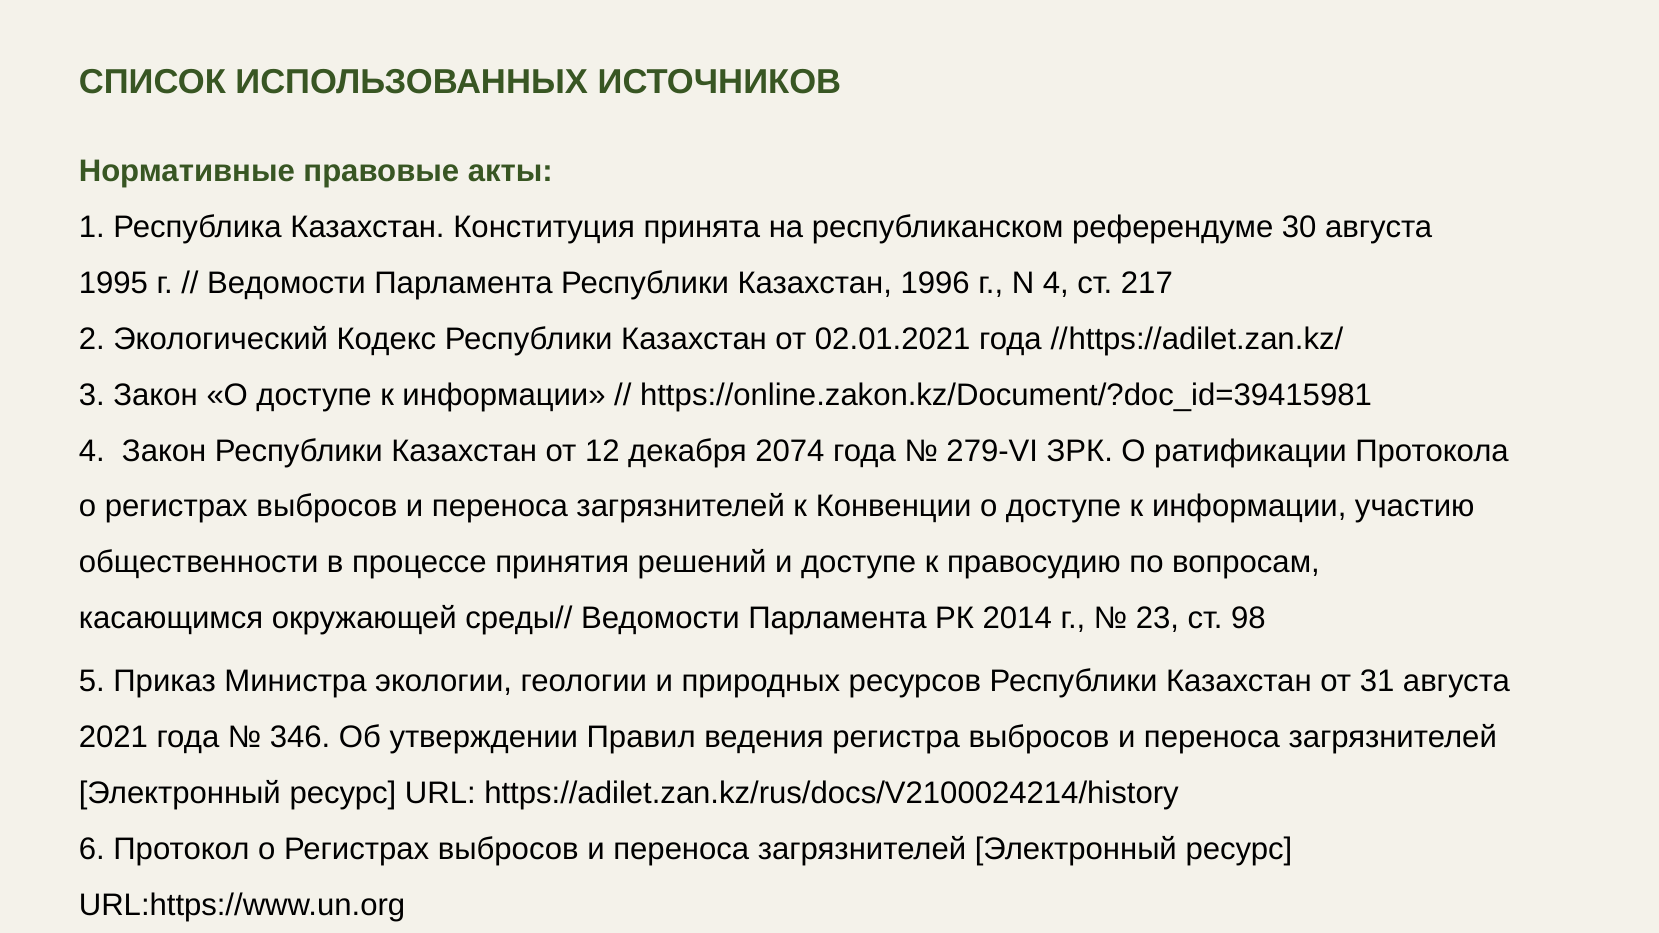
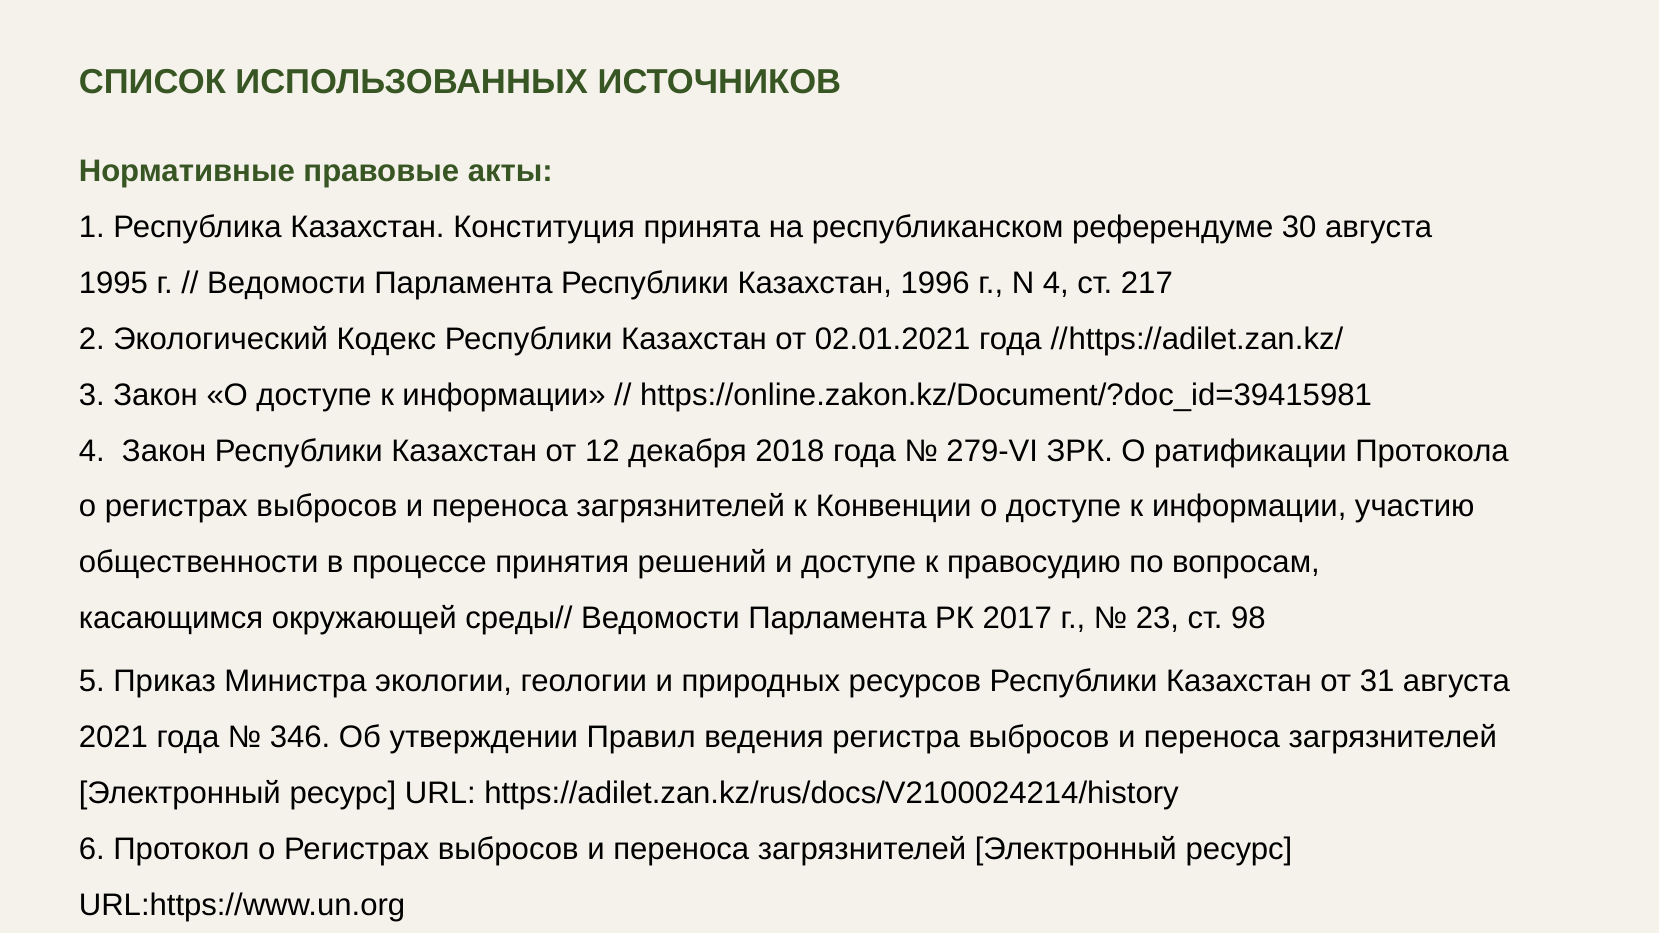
2074: 2074 -> 2018
2014: 2014 -> 2017
